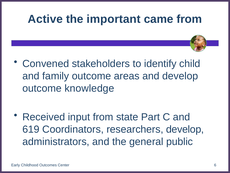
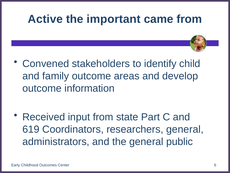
knowledge: knowledge -> information
researchers develop: develop -> general
